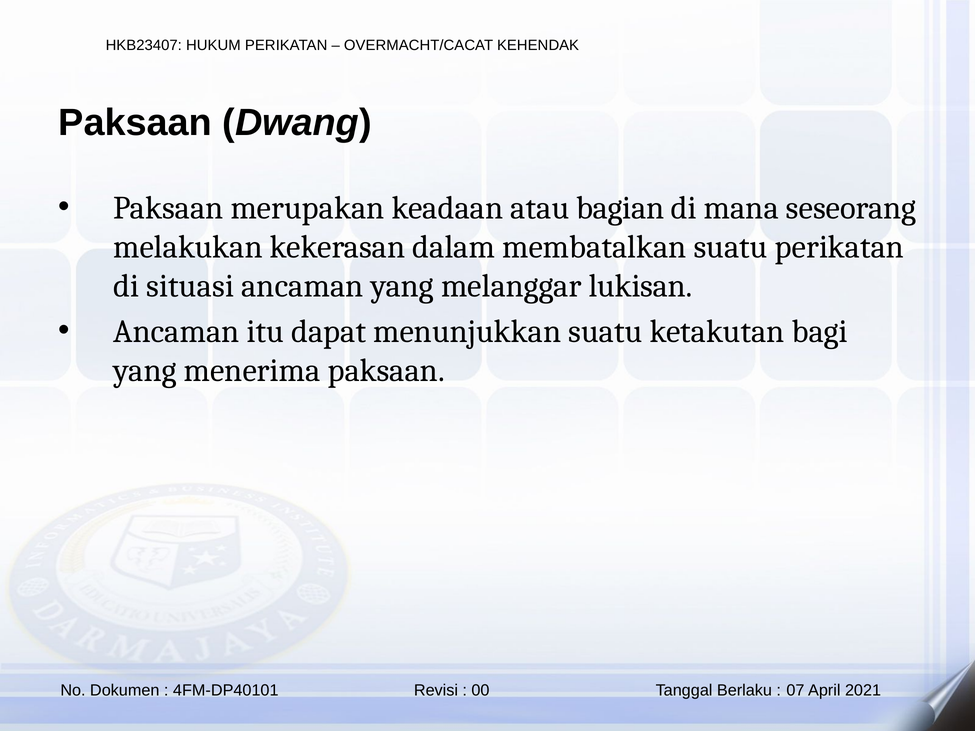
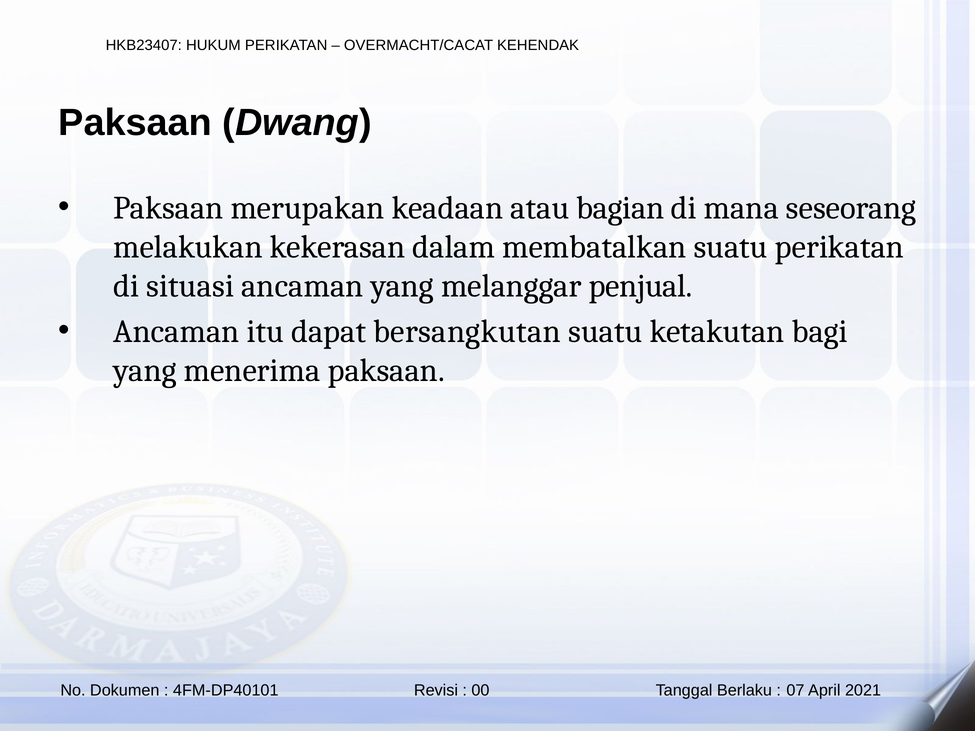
lukisan: lukisan -> penjual
menunjukkan: menunjukkan -> bersangkutan
